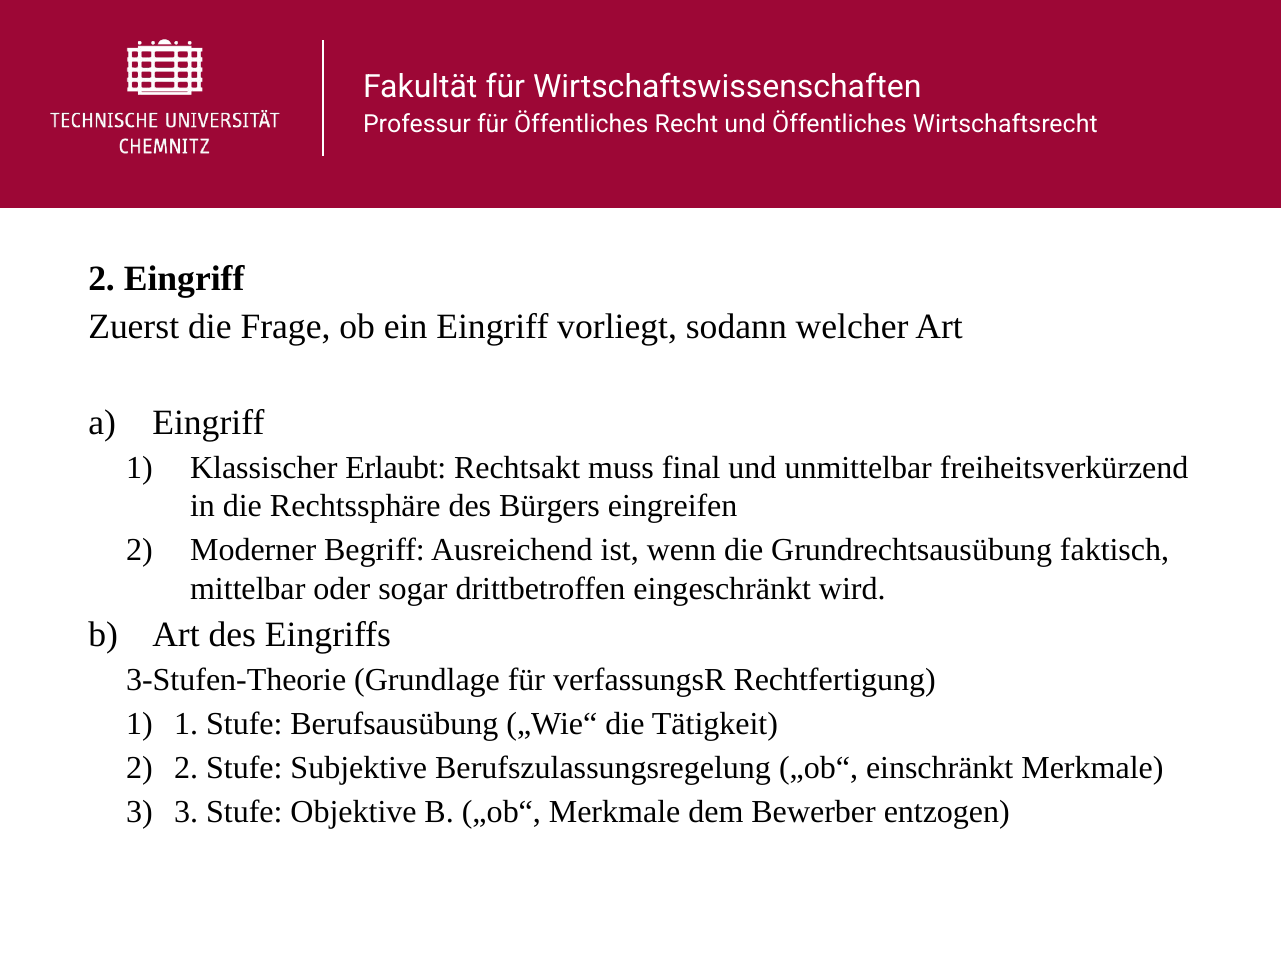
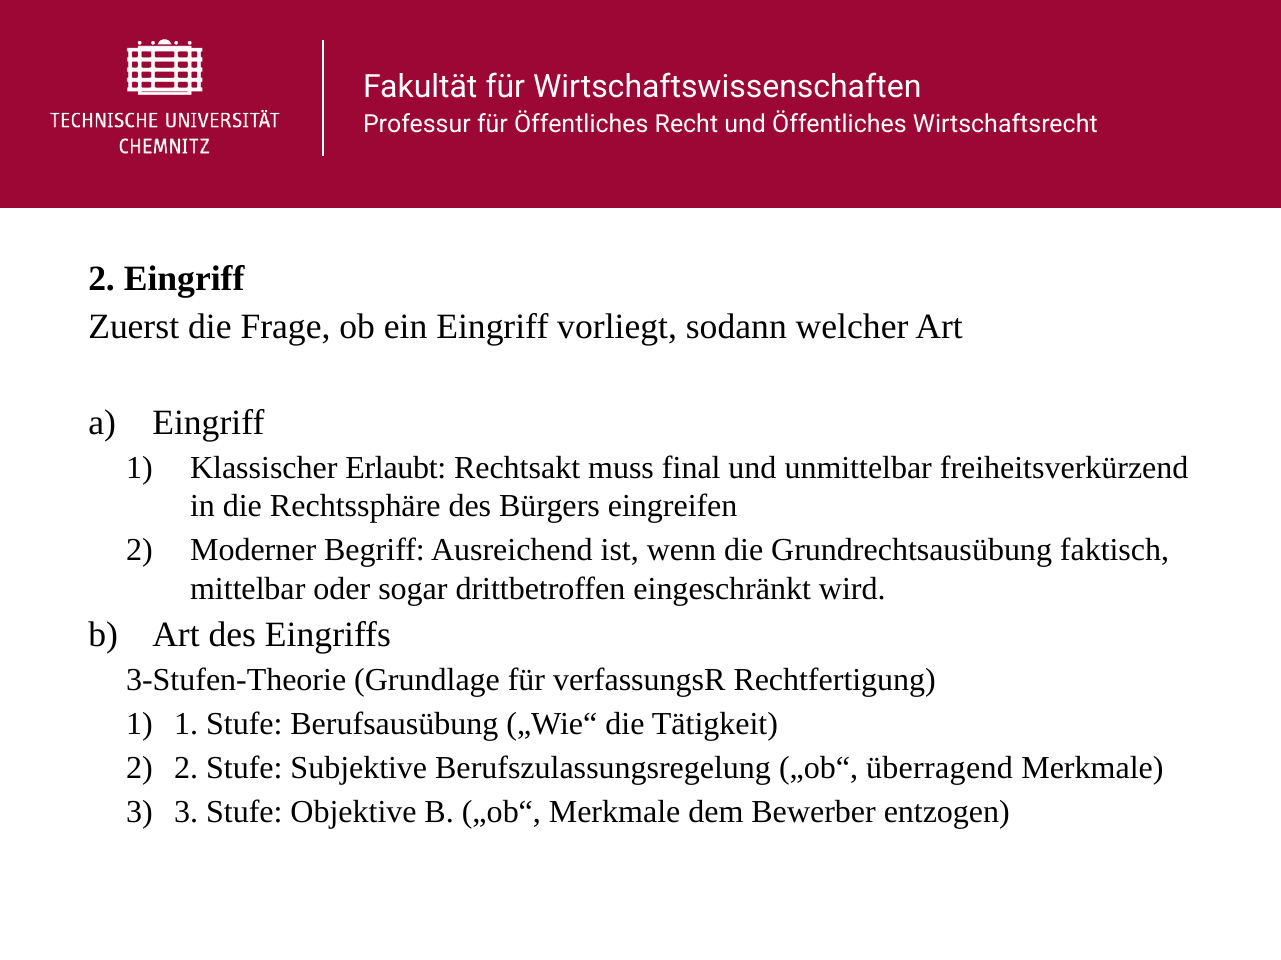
einschränkt: einschränkt -> überragend
